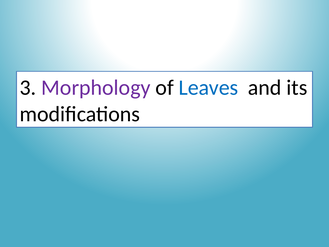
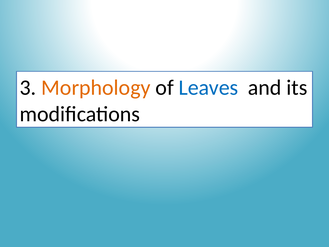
Morphology colour: purple -> orange
